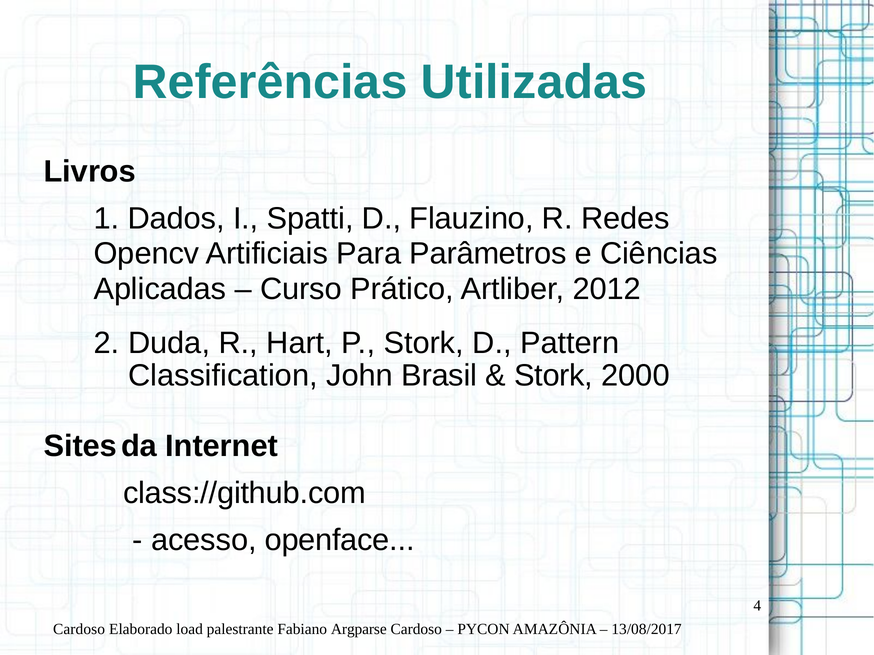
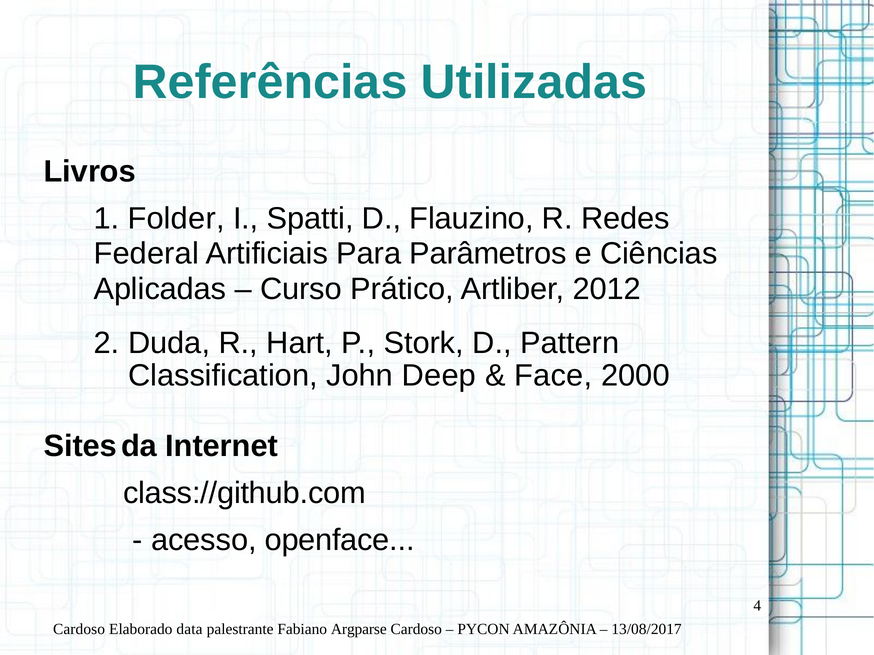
Dados: Dados -> Folder
Opencv: Opencv -> Federal
Brasil: Brasil -> Deep
Stork at (554, 376): Stork -> Face
load: load -> data
